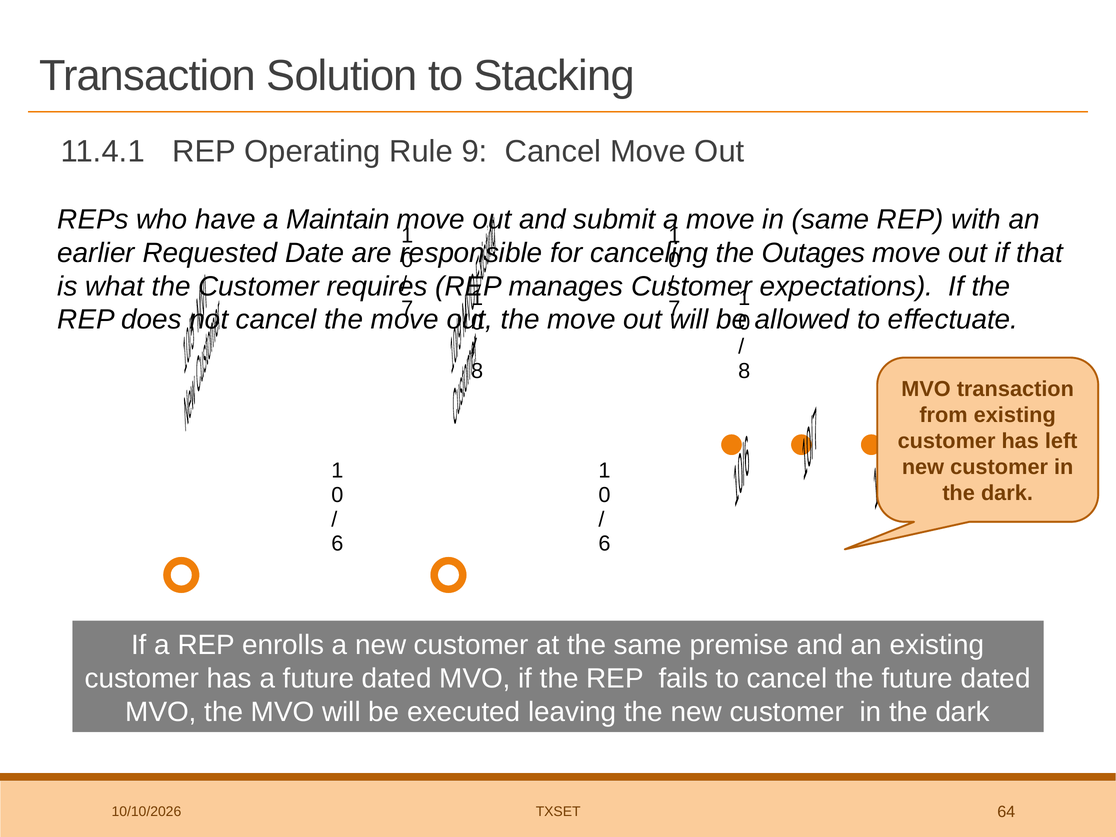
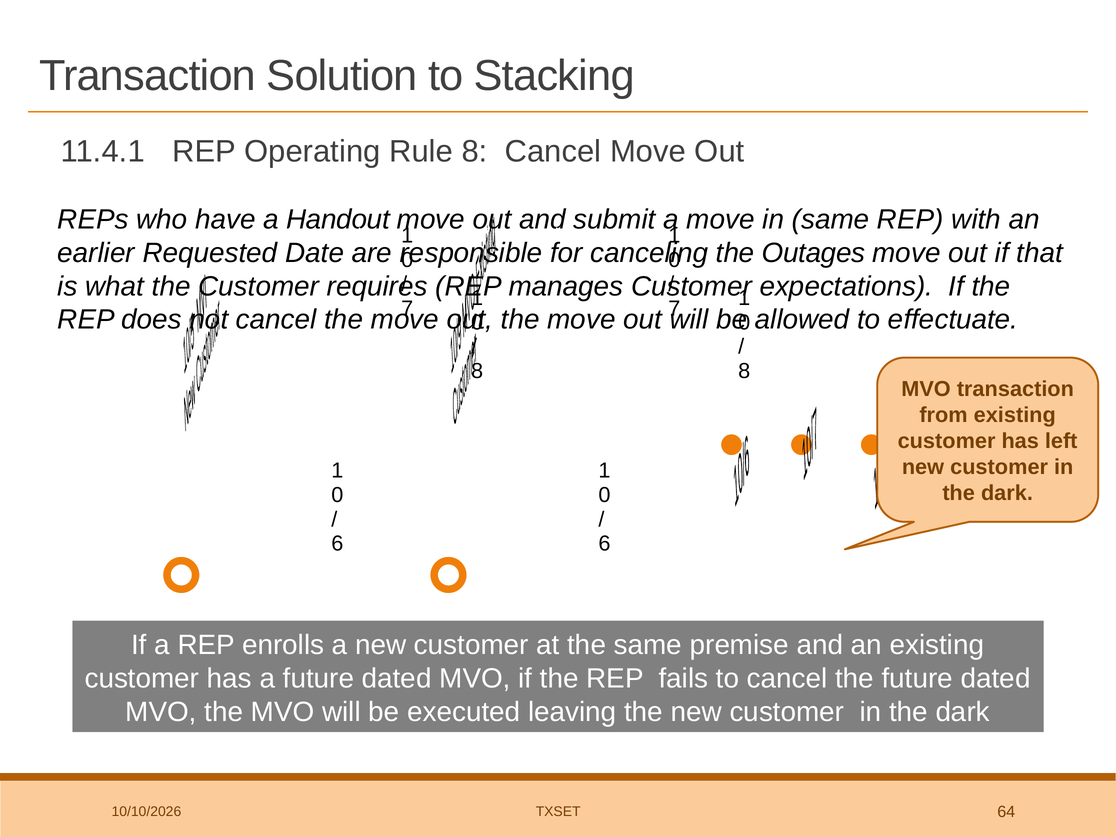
Rule 9: 9 -> 8
Maintain: Maintain -> Handout
